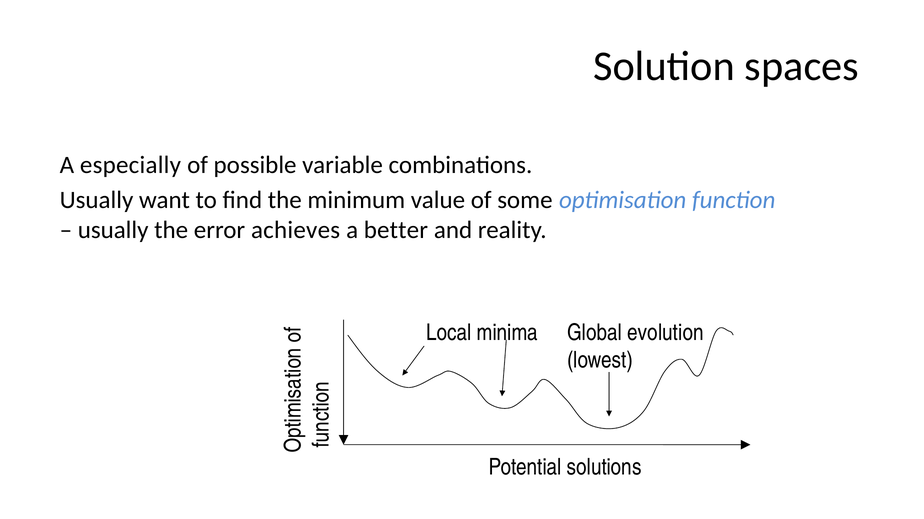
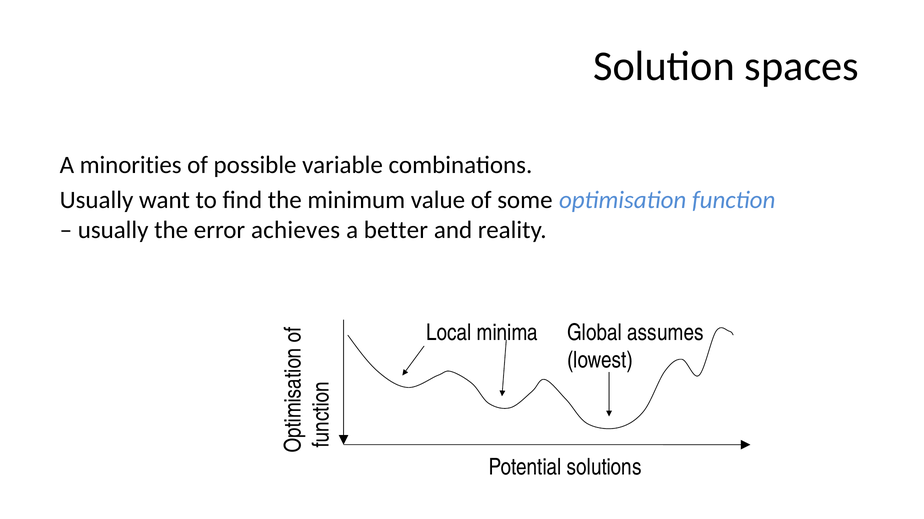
especially: especially -> minorities
evolution: evolution -> assumes
